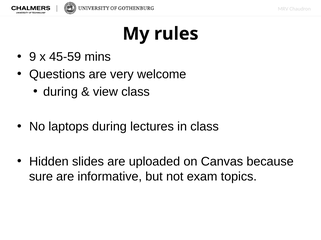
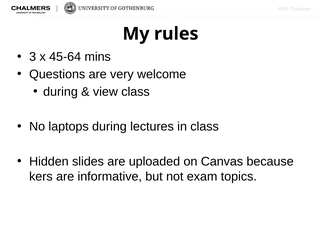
9: 9 -> 3
45-59: 45-59 -> 45-64
sure: sure -> kers
